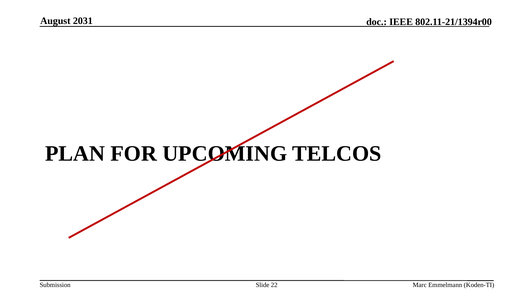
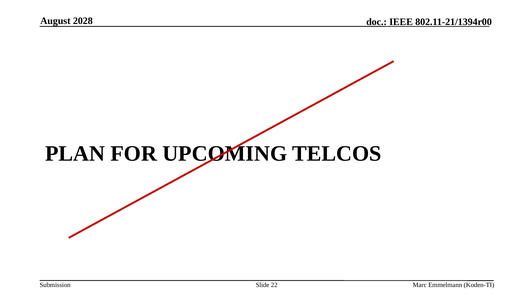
2031: 2031 -> 2028
